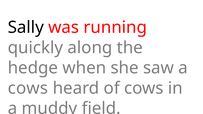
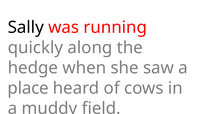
cows at (28, 88): cows -> place
